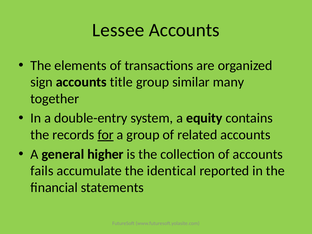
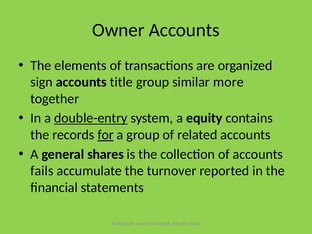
Lessee: Lessee -> Owner
many: many -> more
double-entry underline: none -> present
higher: higher -> shares
identical: identical -> turnover
